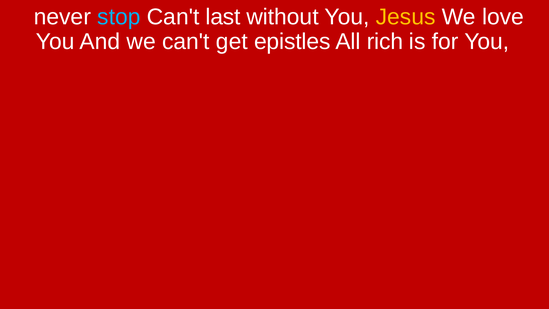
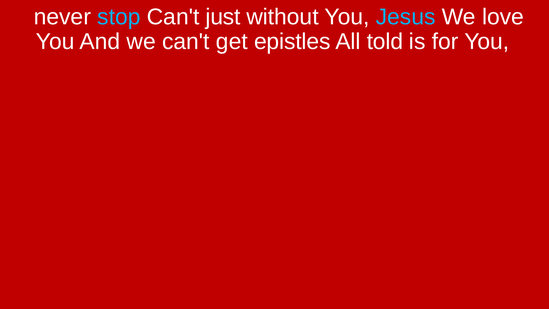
last: last -> just
Jesus colour: yellow -> light blue
rich: rich -> told
